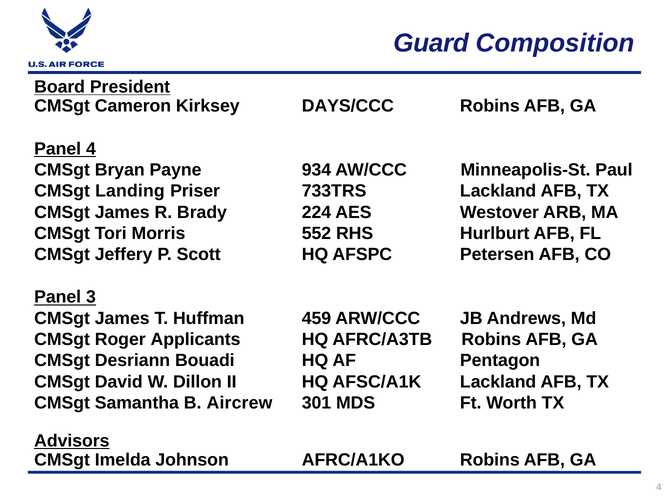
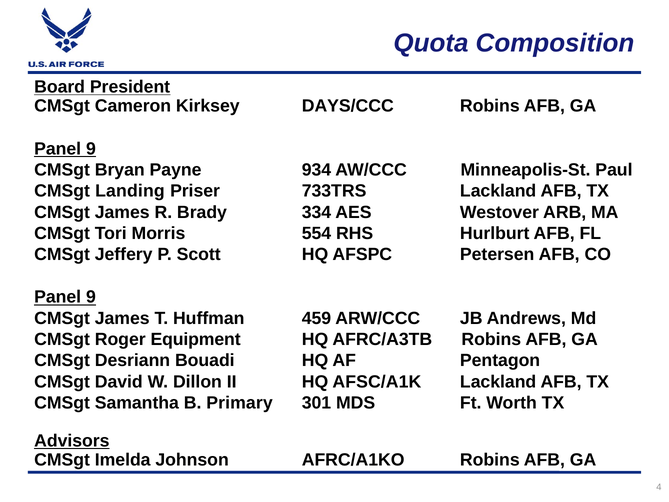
Guard: Guard -> Quota
4 at (91, 149): 4 -> 9
224: 224 -> 334
552: 552 -> 554
3 at (91, 297): 3 -> 9
Applicants: Applicants -> Equipment
Aircrew: Aircrew -> Primary
